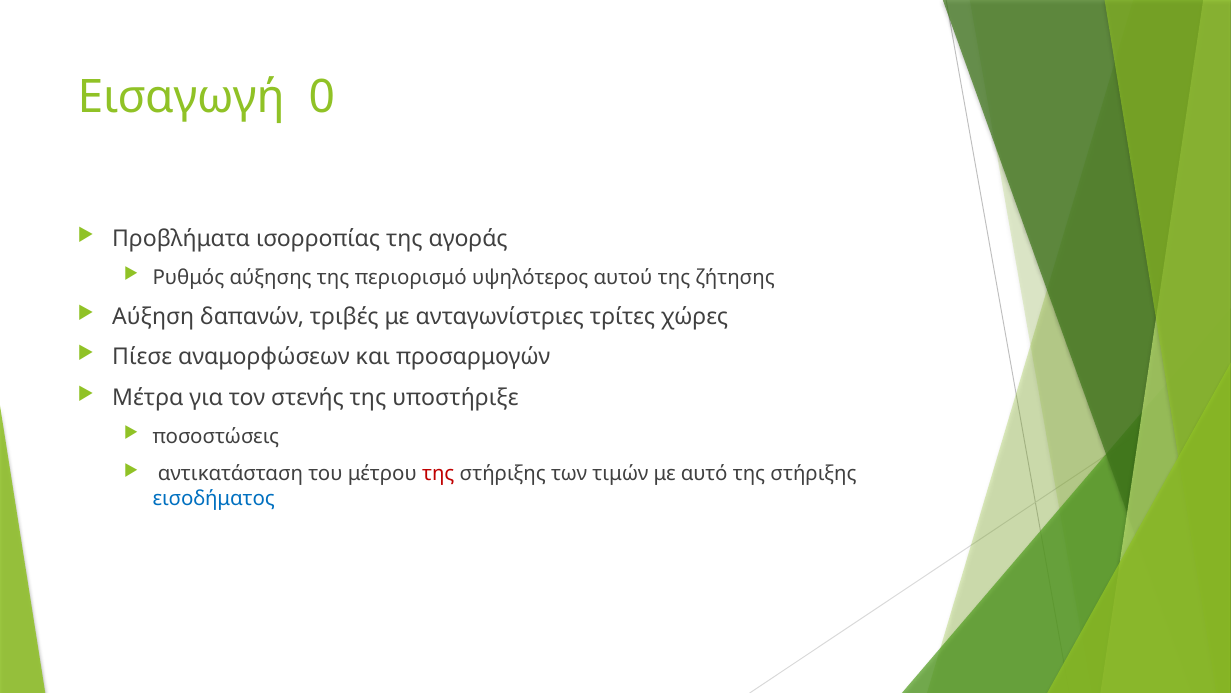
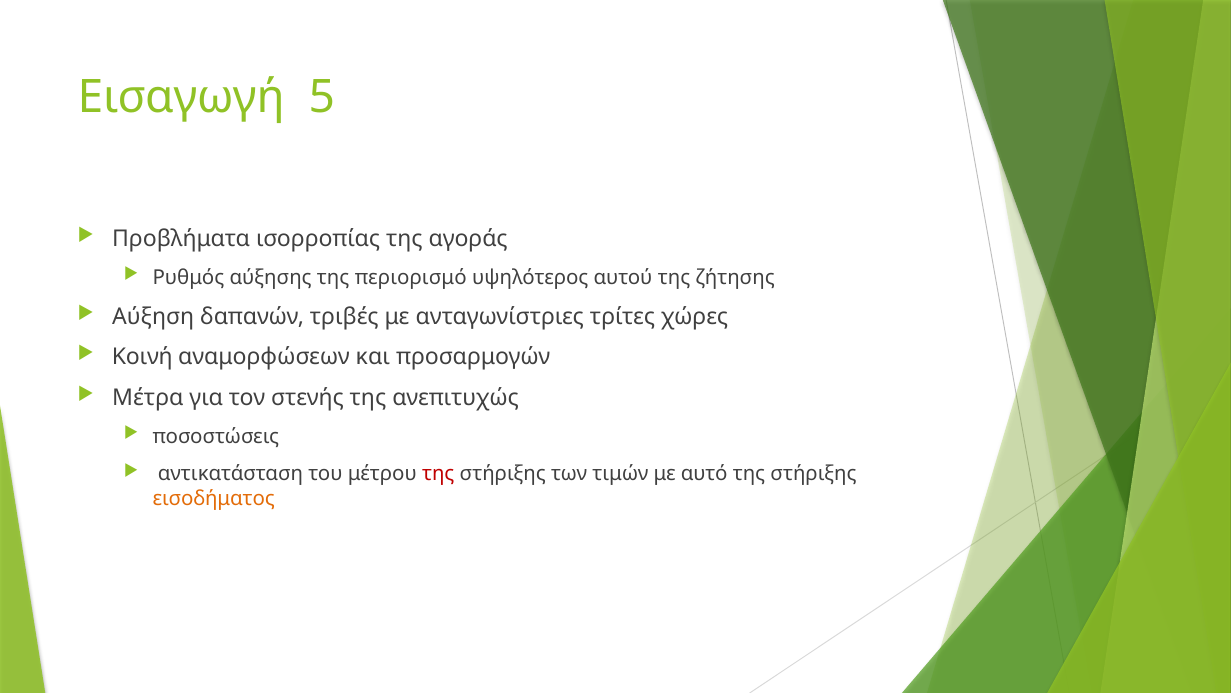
0: 0 -> 5
Πίεσε: Πίεσε -> Κοινή
υποστήριξε: υποστήριξε -> ανεπιτυχώς
εισοδήματος colour: blue -> orange
